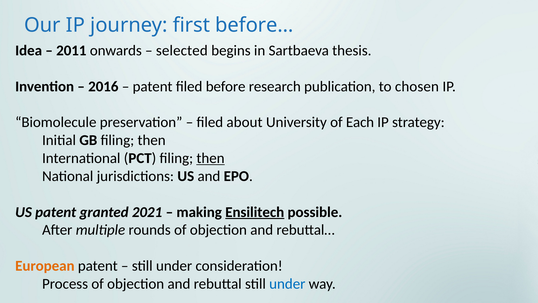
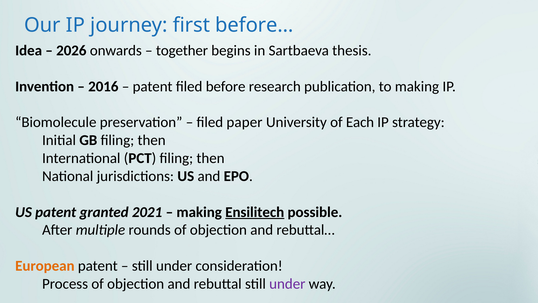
2011: 2011 -> 2026
selected: selected -> together
to chosen: chosen -> making
about: about -> paper
then at (211, 158) underline: present -> none
under at (287, 284) colour: blue -> purple
